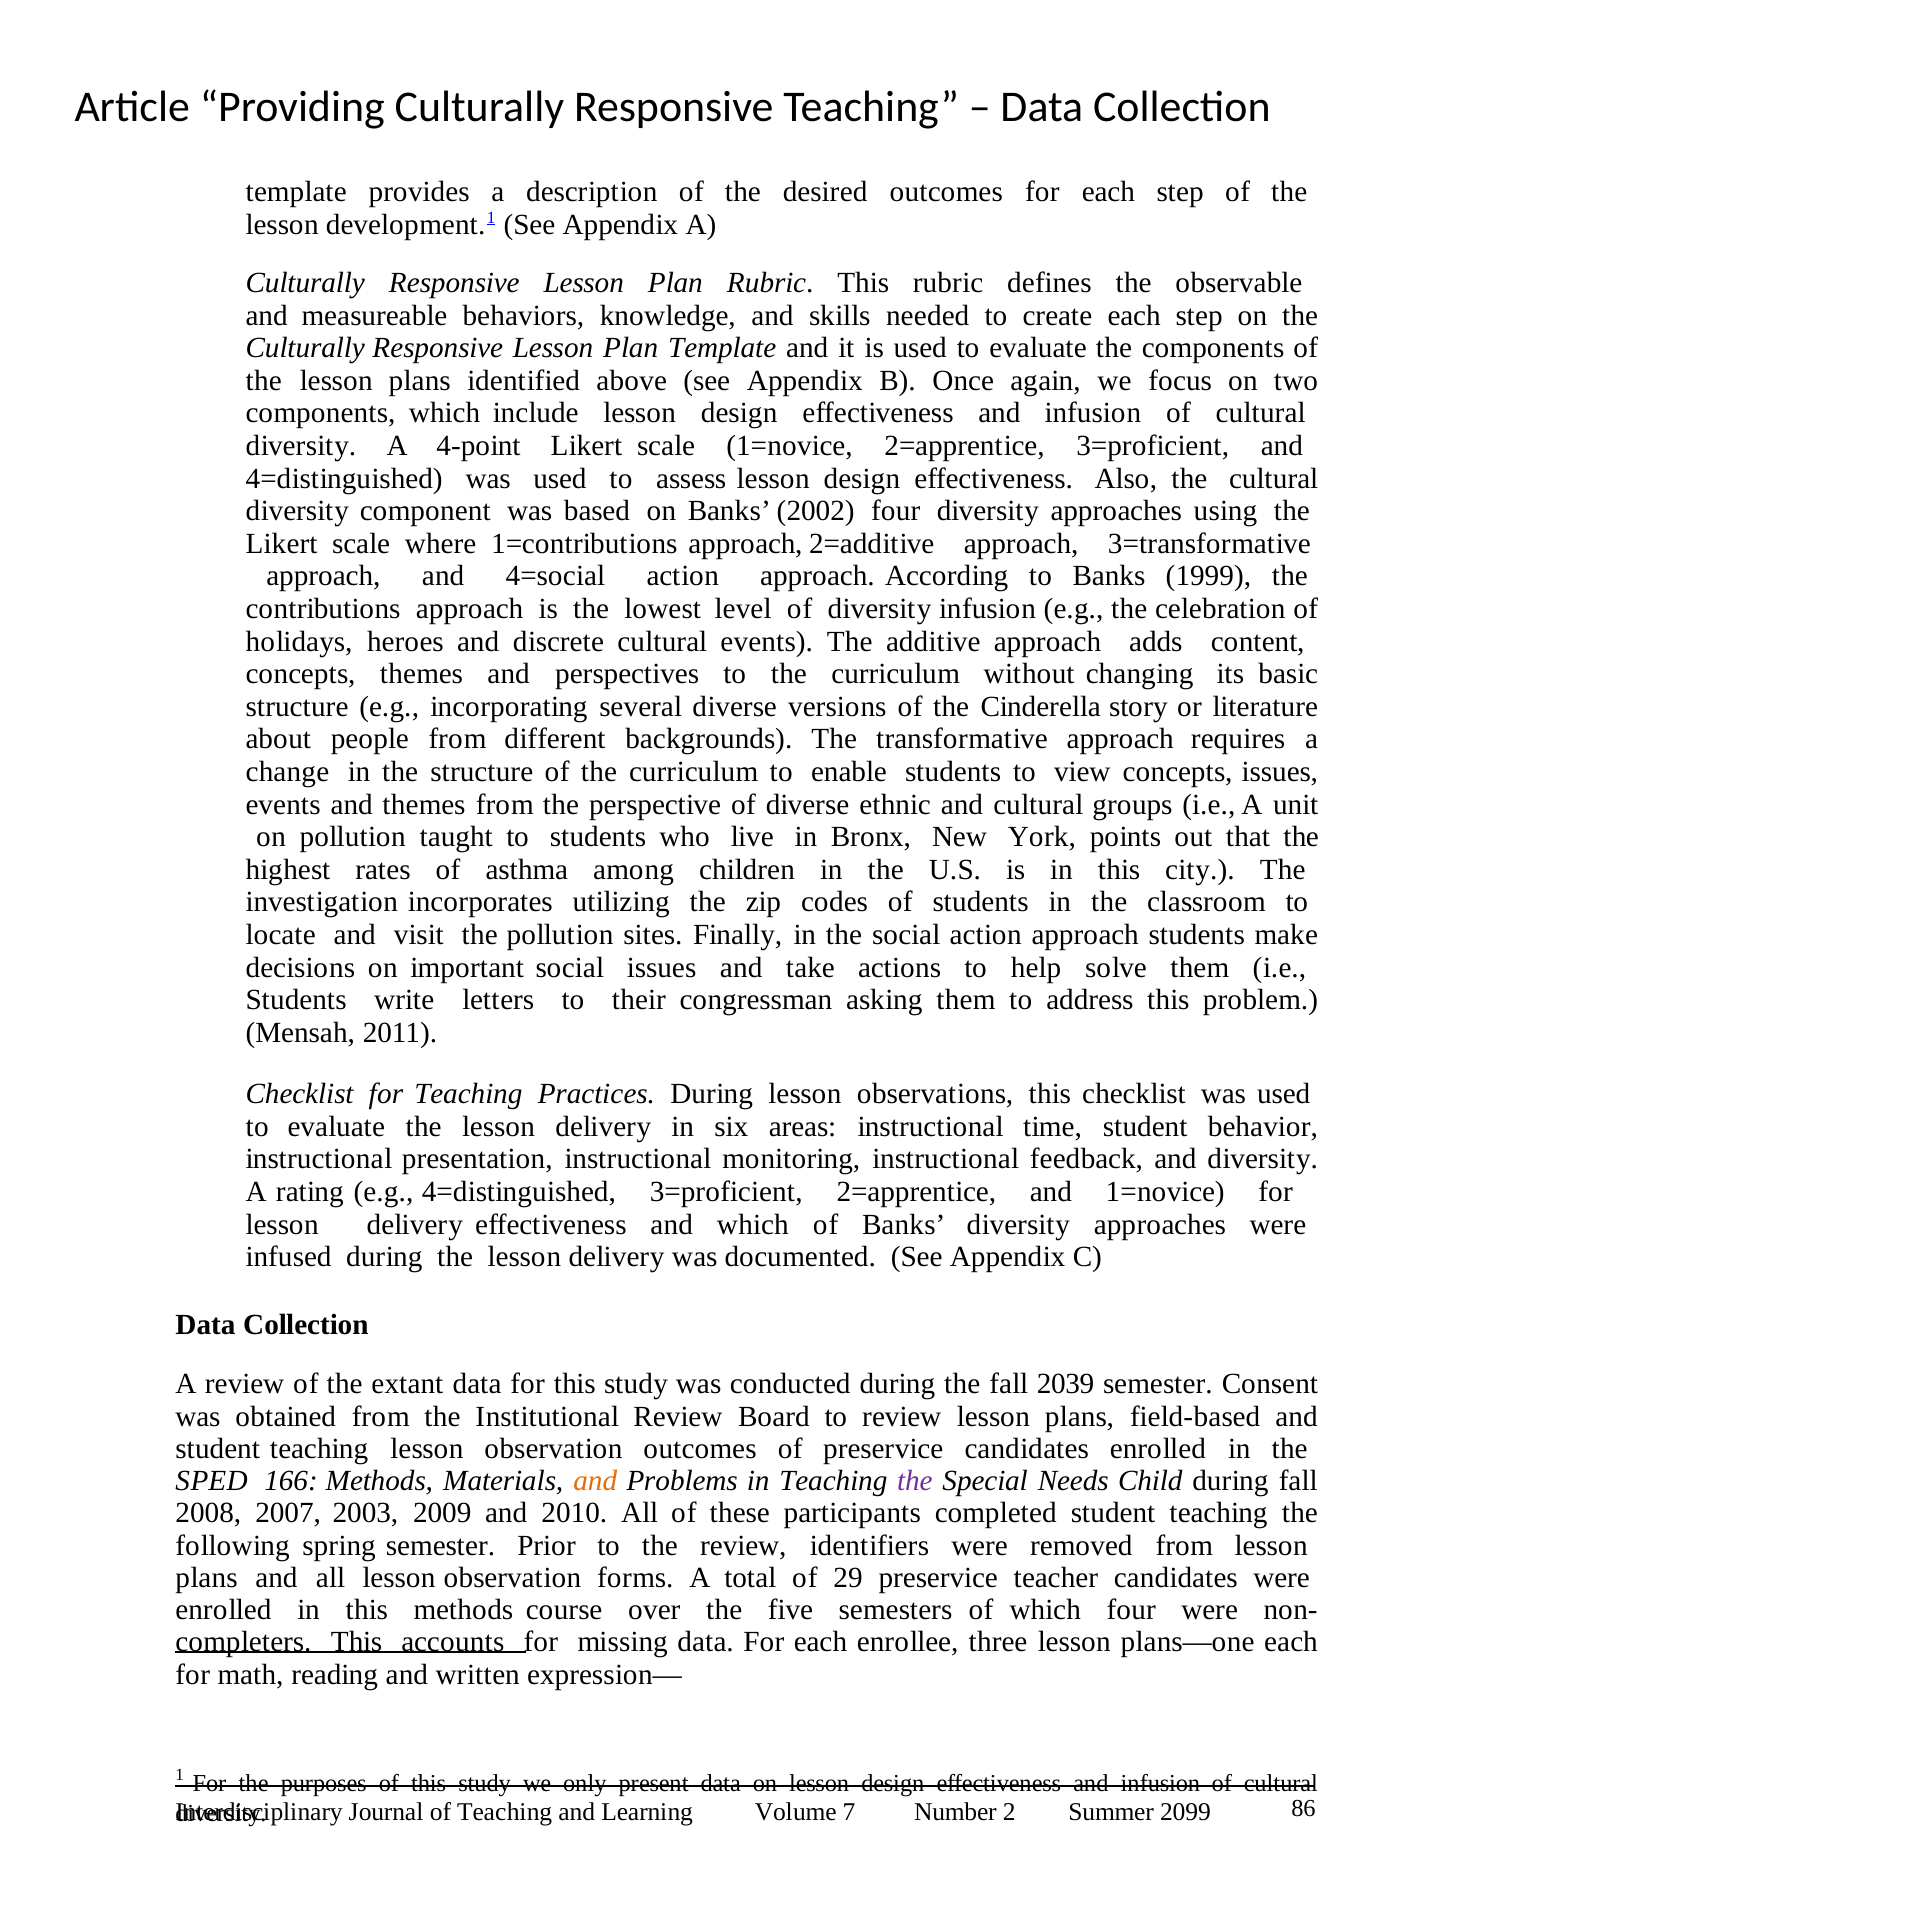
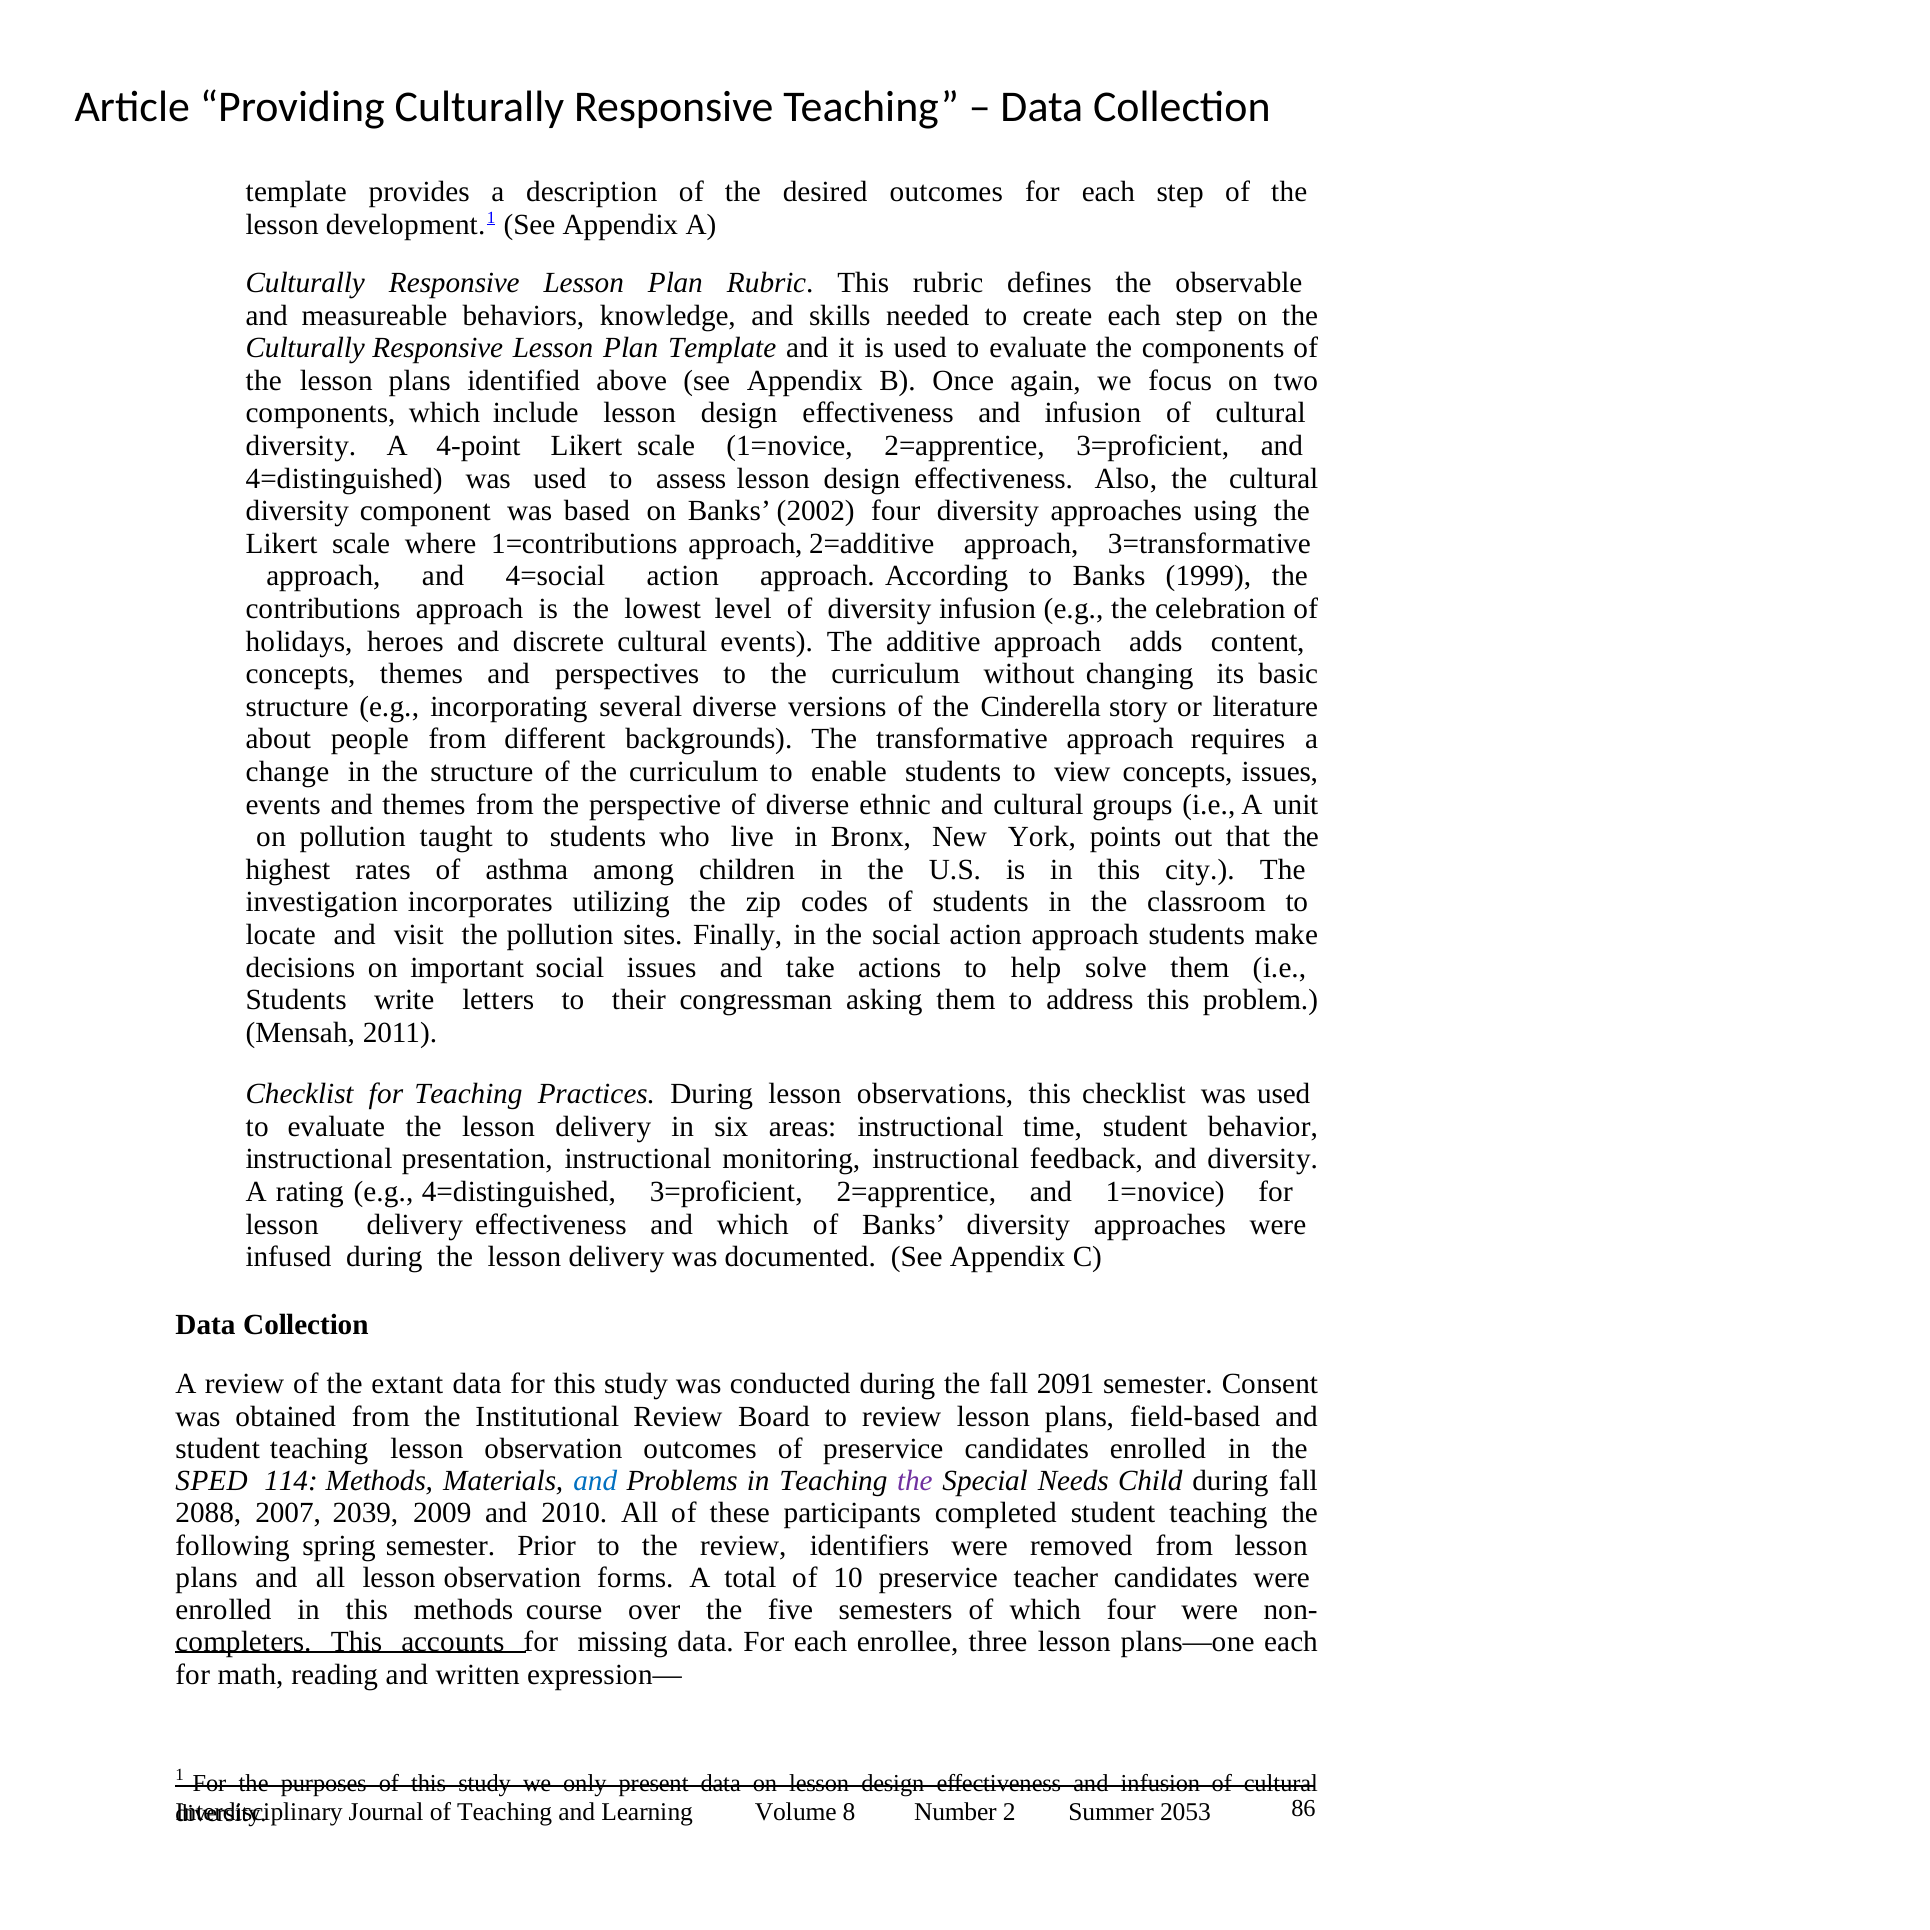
2039: 2039 -> 2091
166: 166 -> 114
and at (595, 1481) colour: orange -> blue
2008: 2008 -> 2088
2003: 2003 -> 2039
29: 29 -> 10
7: 7 -> 8
2099: 2099 -> 2053
